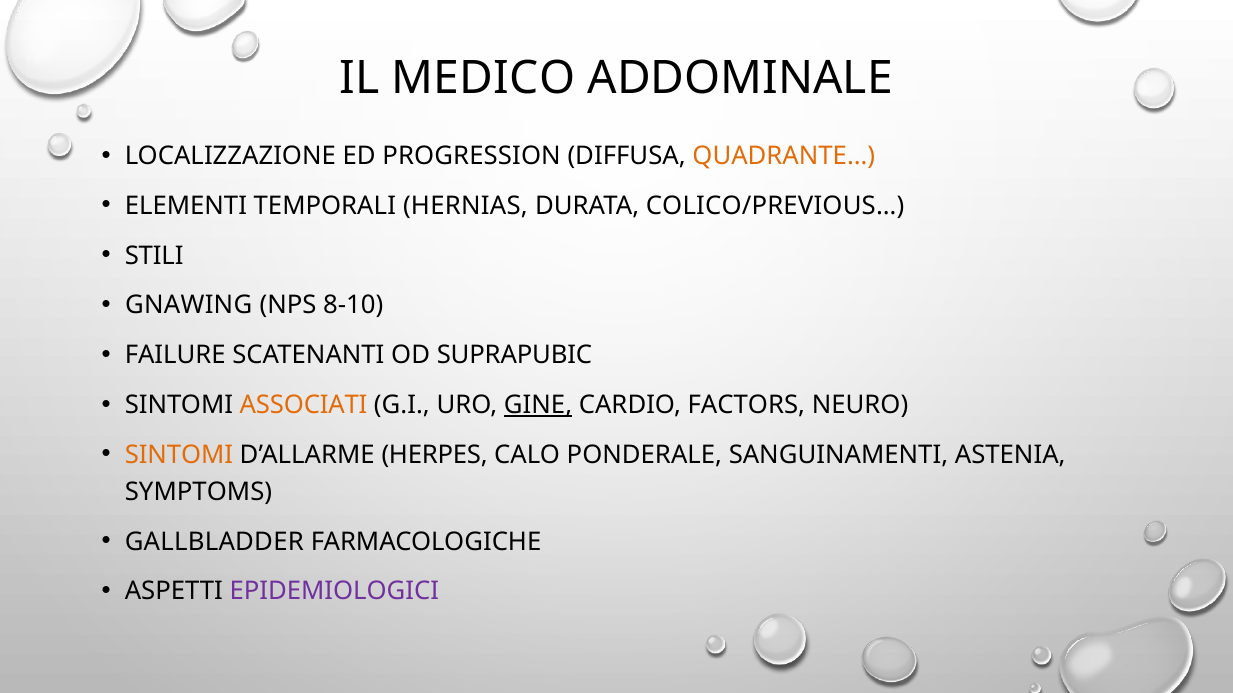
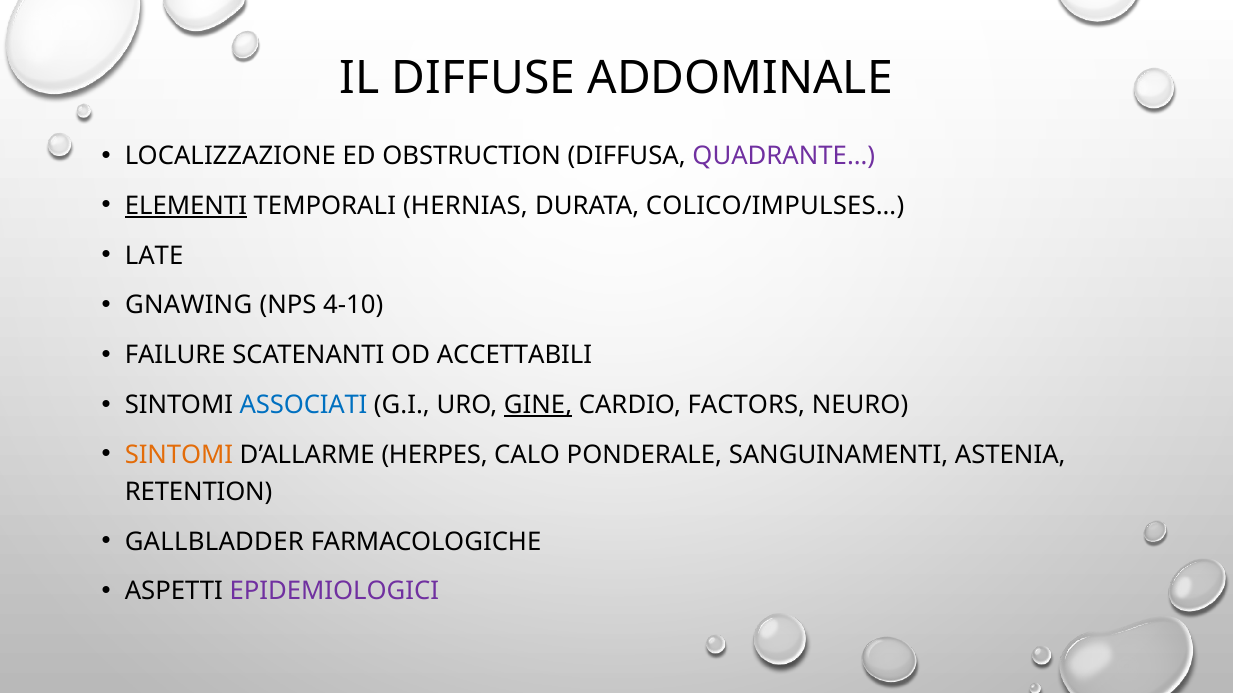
MEDICO: MEDICO -> DIFFUSE
PROGRESSION: PROGRESSION -> OBSTRUCTION
QUADRANTE… colour: orange -> purple
ELEMENTI underline: none -> present
COLICO/PREVIOUS…: COLICO/PREVIOUS… -> COLICO/IMPULSES…
STILI: STILI -> LATE
8-10: 8-10 -> 4-10
SUPRAPUBIC: SUPRAPUBIC -> ACCETTABILI
ASSOCIATI colour: orange -> blue
SYMPTOMS: SYMPTOMS -> RETENTION
